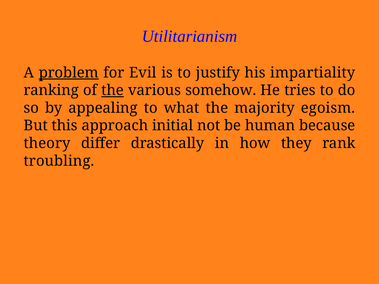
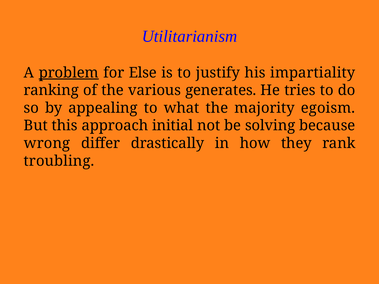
Evil: Evil -> Else
the at (113, 90) underline: present -> none
somehow: somehow -> generates
human: human -> solving
theory: theory -> wrong
